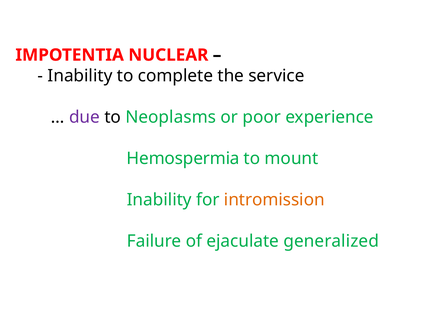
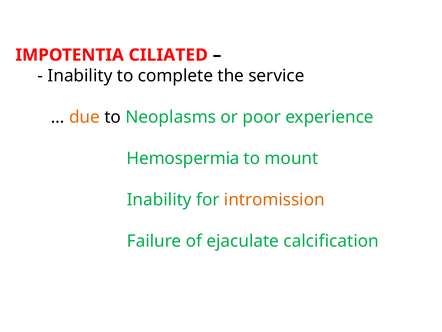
NUCLEAR: NUCLEAR -> CILIATED
due colour: purple -> orange
generalized: generalized -> calcification
